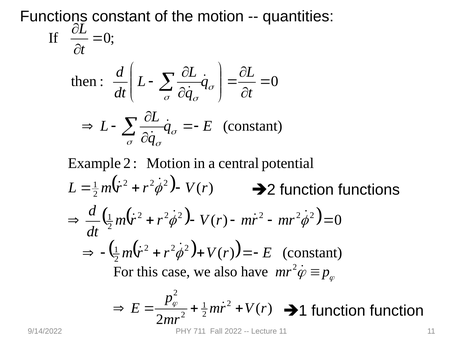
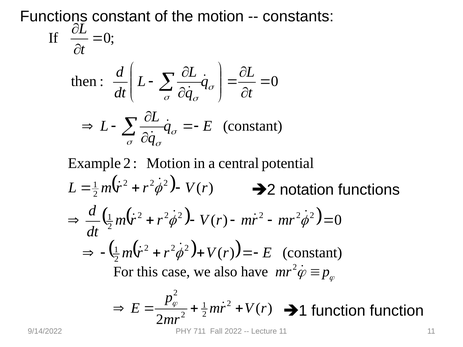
quantities: quantities -> constants
function at (307, 190): function -> notation
